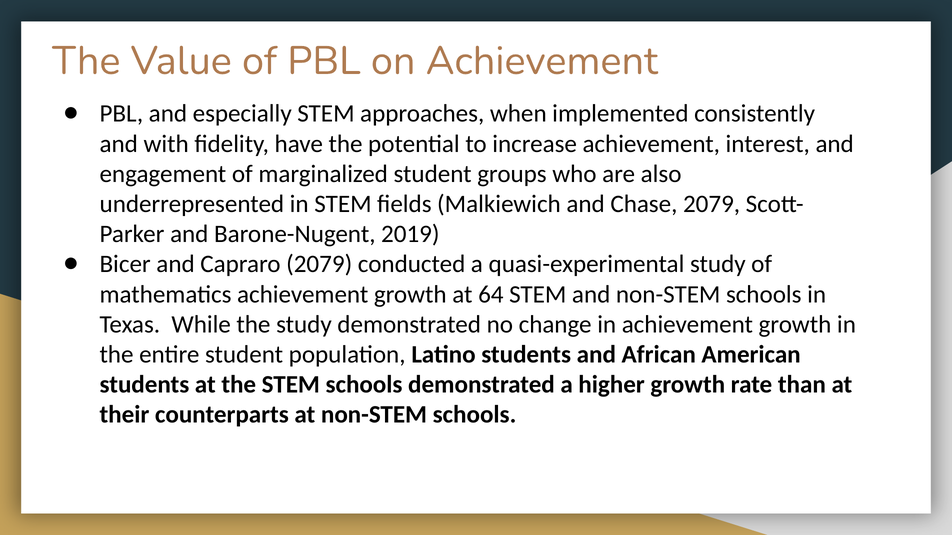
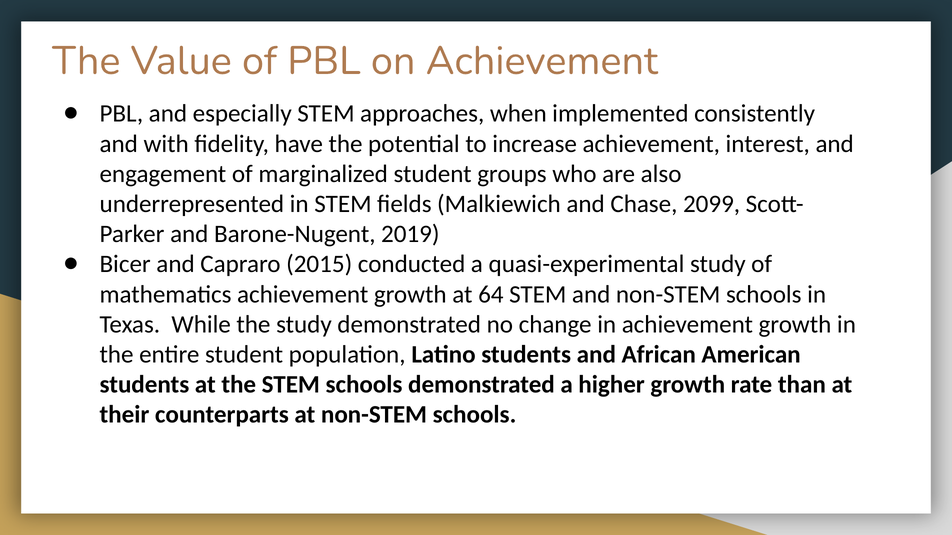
Chase 2079: 2079 -> 2099
Capraro 2079: 2079 -> 2015
